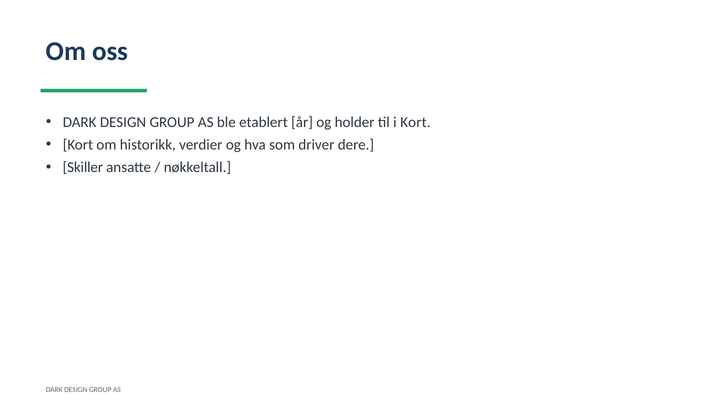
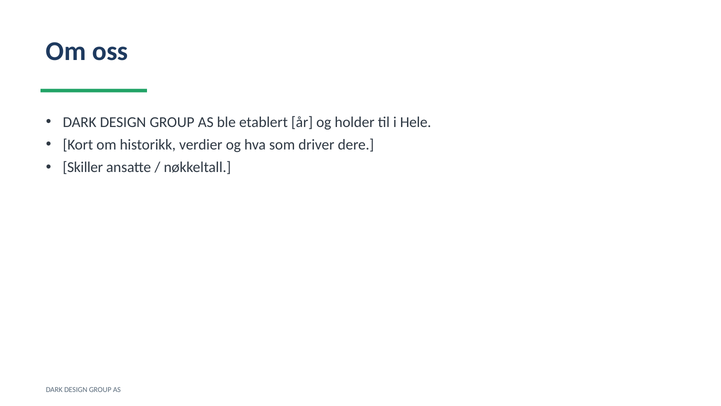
i Kort: Kort -> Hele
